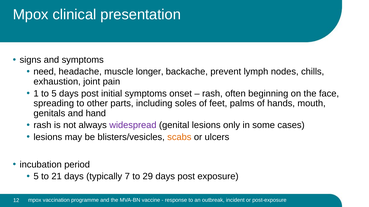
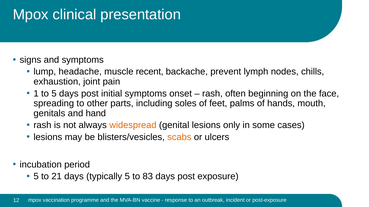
need: need -> lump
longer: longer -> recent
widespread colour: purple -> orange
typically 7: 7 -> 5
29: 29 -> 83
